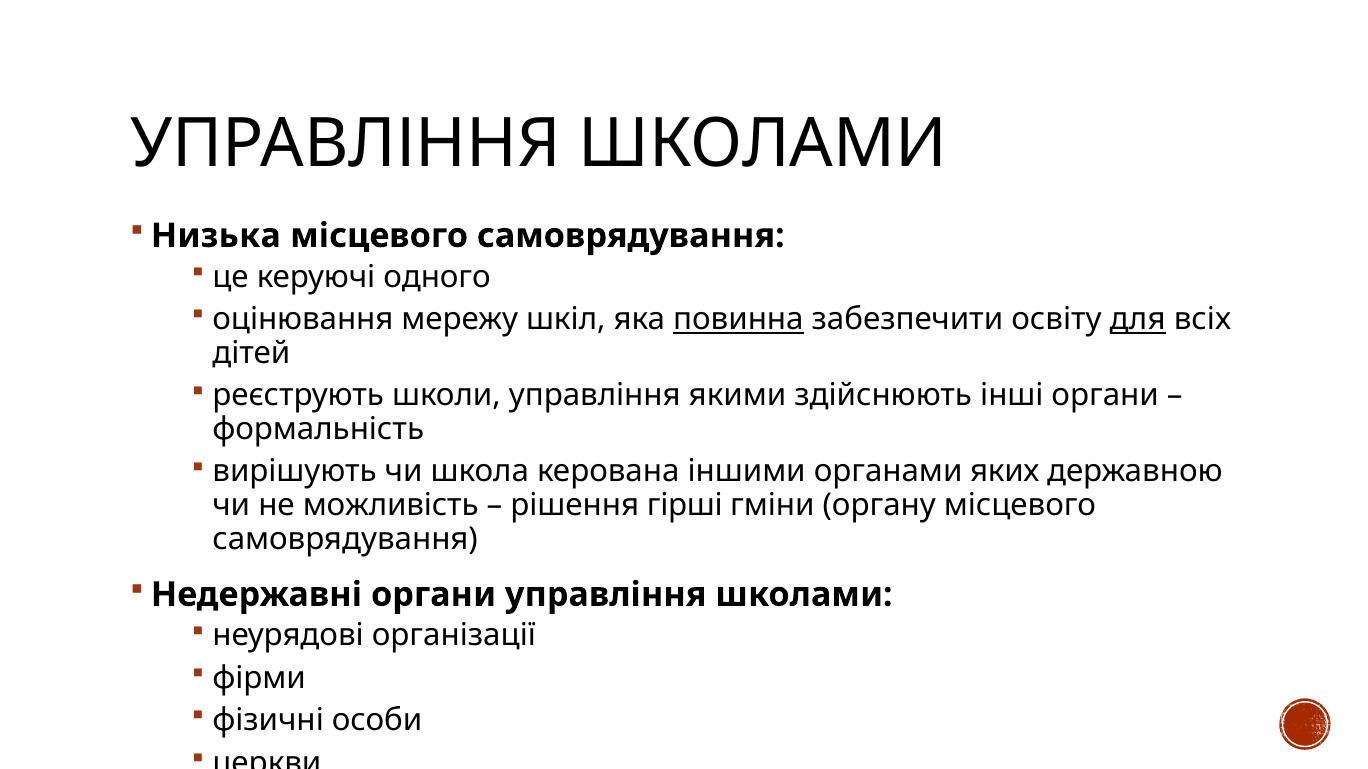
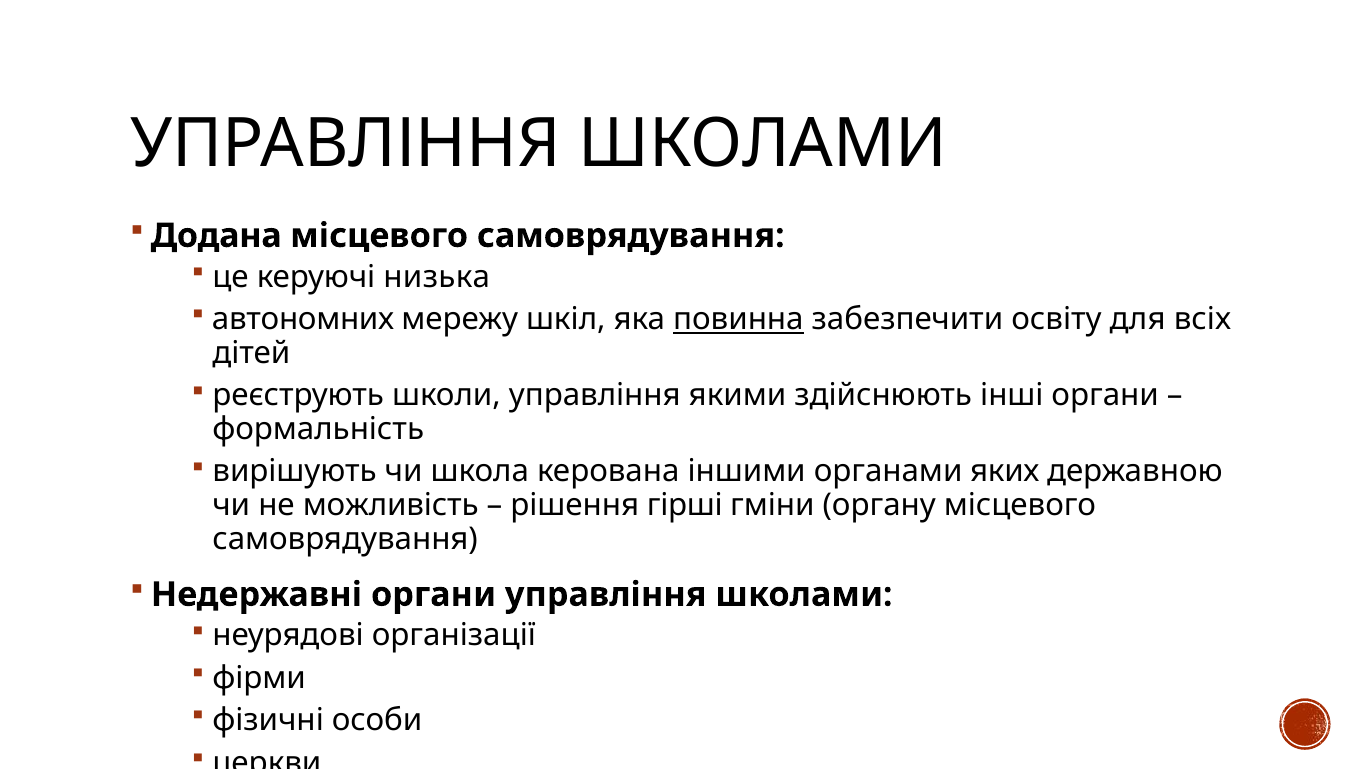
Низька: Низька -> Додана
одного: одного -> низька
оцінювання: оцінювання -> автономних
для underline: present -> none
